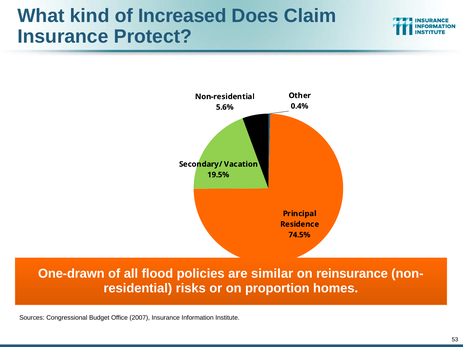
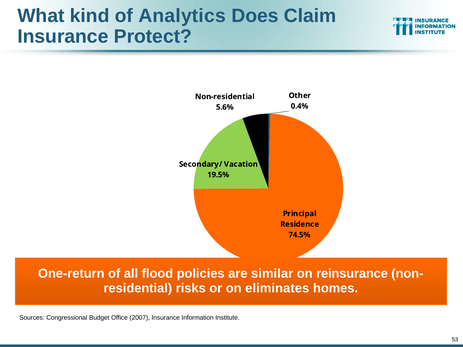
Increased: Increased -> Analytics
One-drawn: One-drawn -> One-return
proportion: proportion -> eliminates
